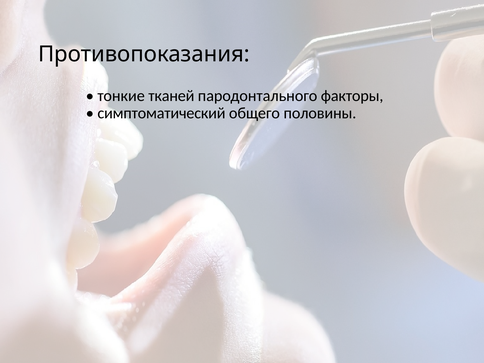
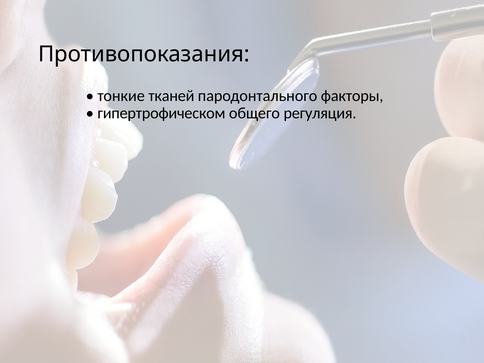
симптоматический: симптоматический -> гипертрофическом
половины: половины -> регуляция
